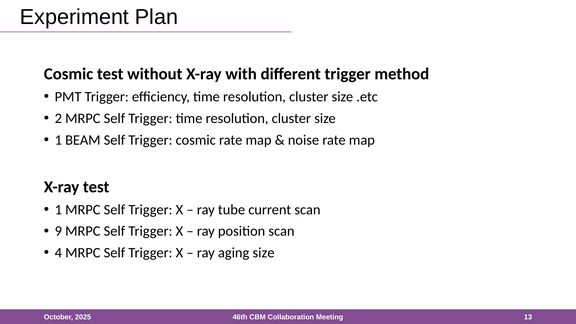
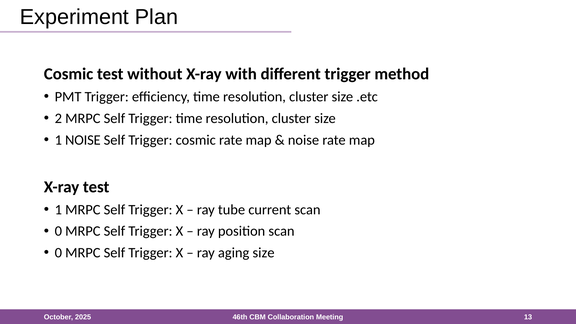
1 BEAM: BEAM -> NOISE
9 at (58, 231): 9 -> 0
4 at (58, 253): 4 -> 0
